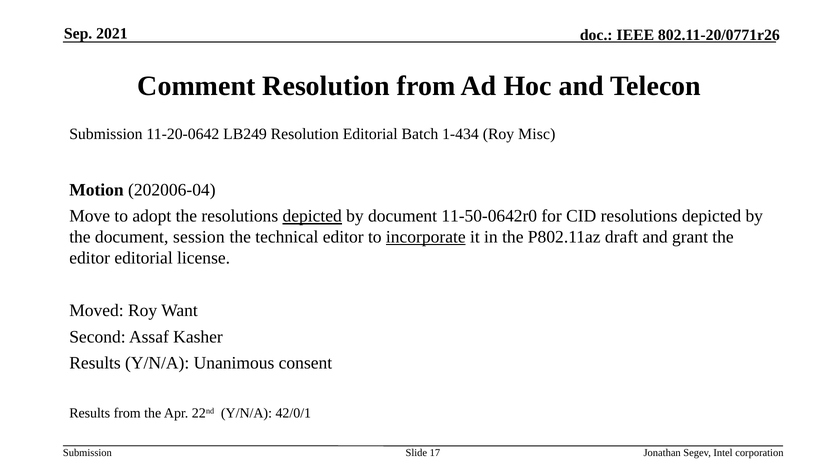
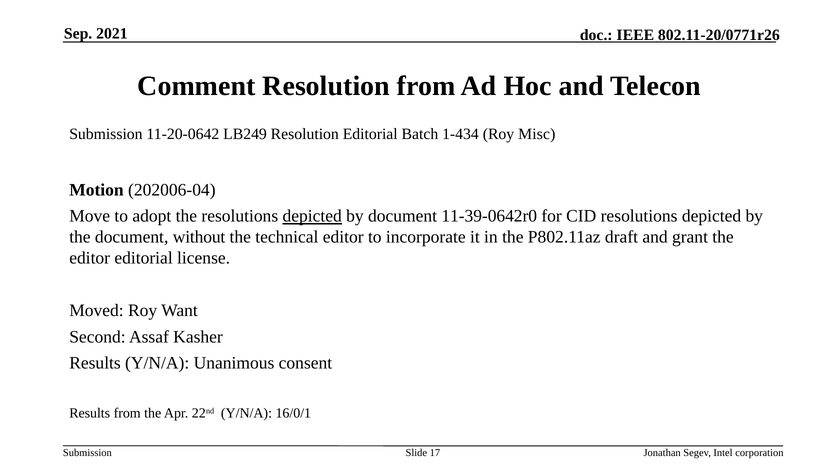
11-50-0642r0: 11-50-0642r0 -> 11-39-0642r0
session: session -> without
incorporate underline: present -> none
42/0/1: 42/0/1 -> 16/0/1
